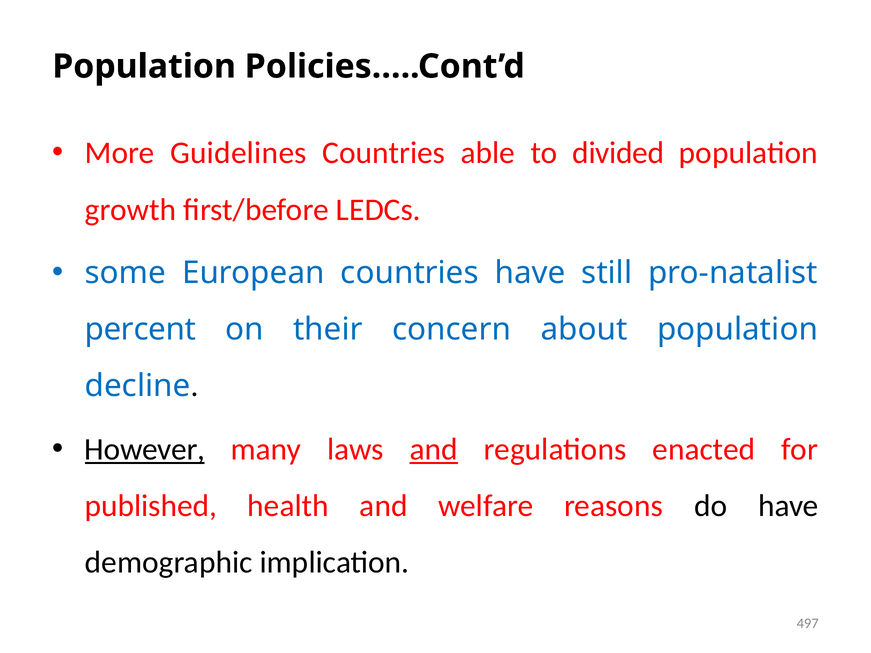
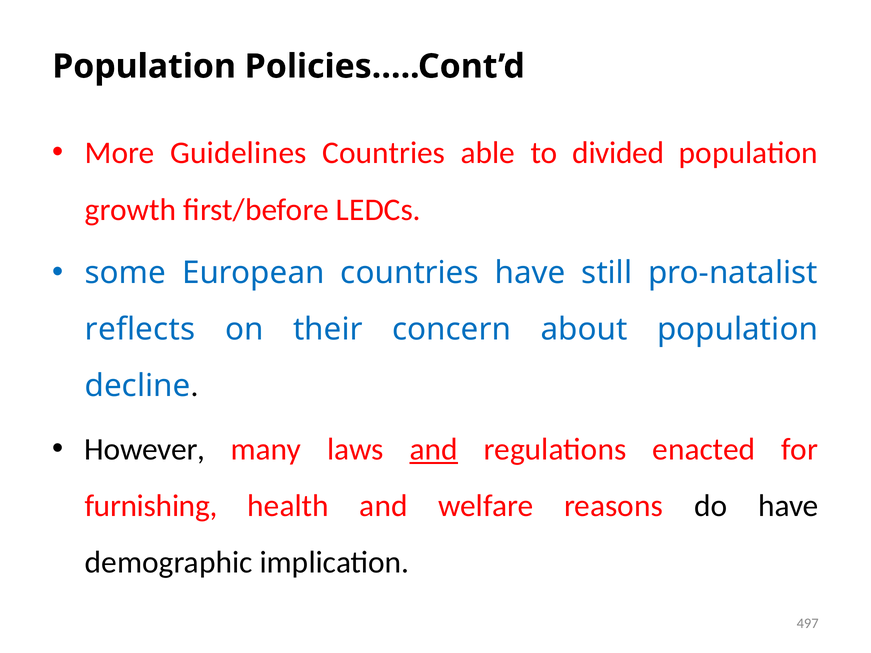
percent: percent -> reflects
However underline: present -> none
published: published -> furnishing
